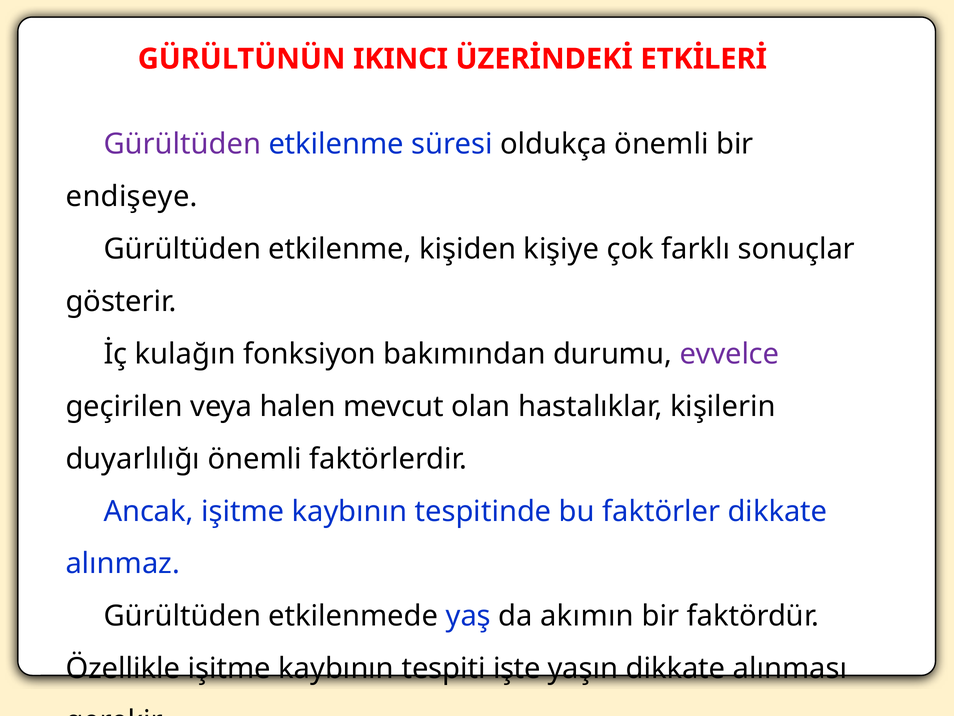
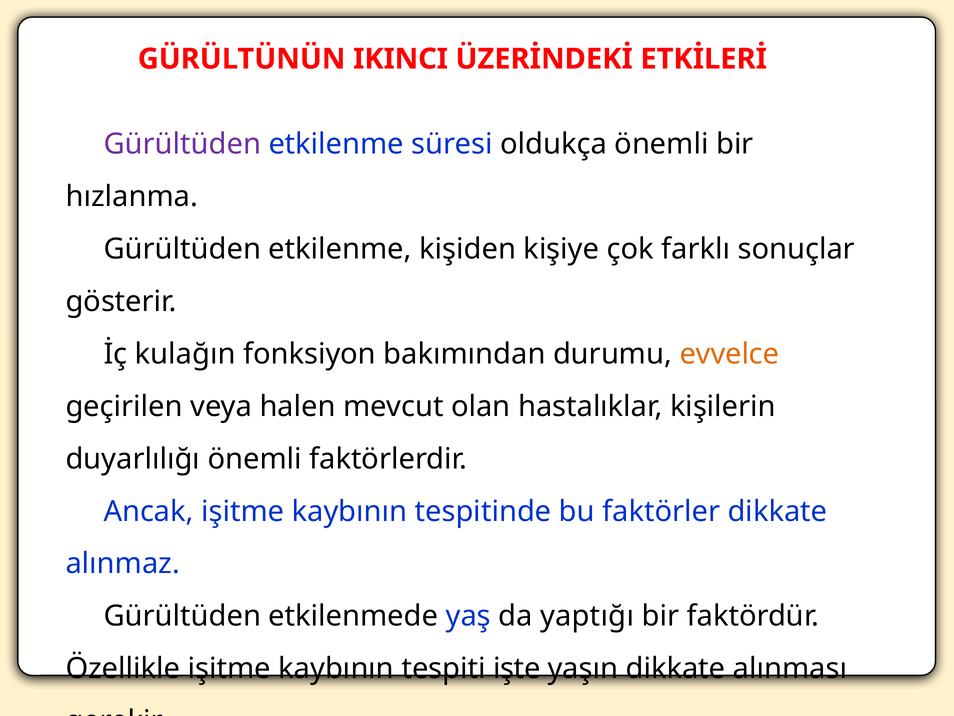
endişeye: endişeye -> hızlanma
evvelce colour: purple -> orange
akımın: akımın -> yaptığı
